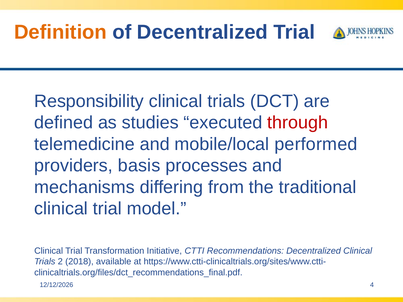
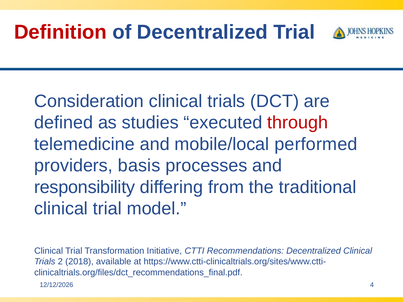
Definition colour: orange -> red
Responsibility: Responsibility -> Consideration
mechanisms: mechanisms -> responsibility
